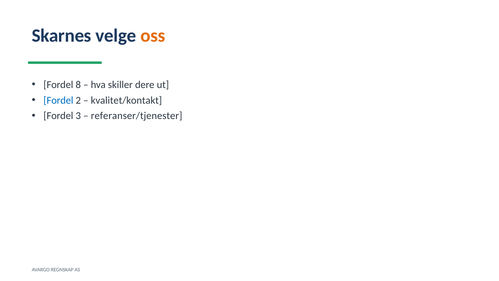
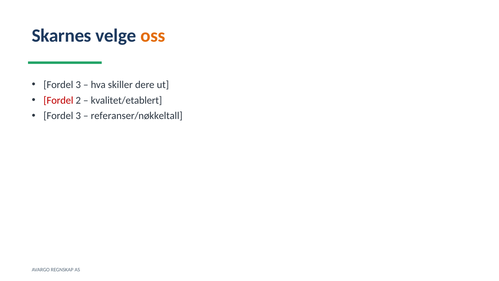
8 at (78, 85): 8 -> 3
Fordel at (58, 100) colour: blue -> red
kvalitet/kontakt: kvalitet/kontakt -> kvalitet/etablert
referanser/tjenester: referanser/tjenester -> referanser/nøkkeltall
